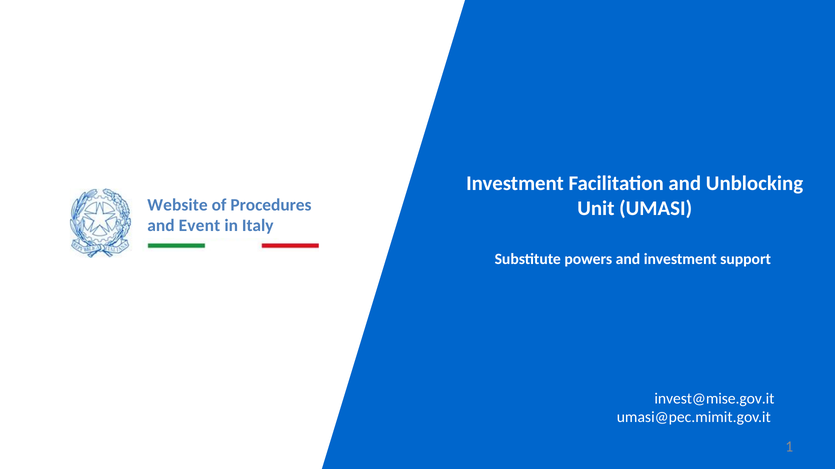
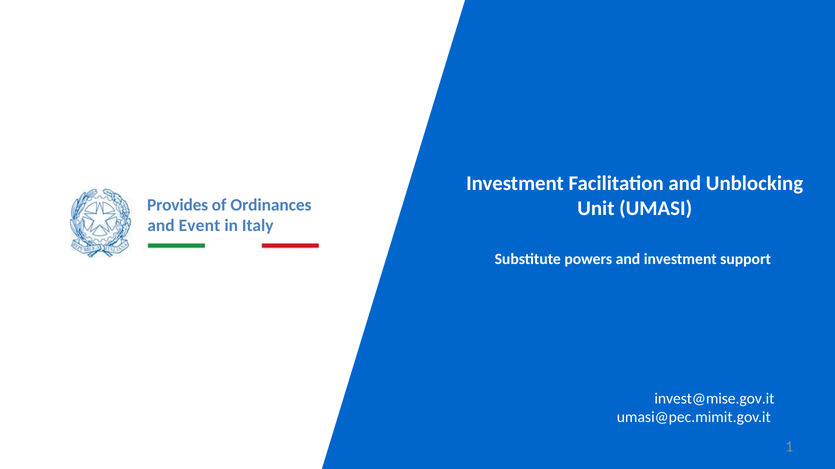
Website: Website -> Provides
Procedures: Procedures -> Ordinances
